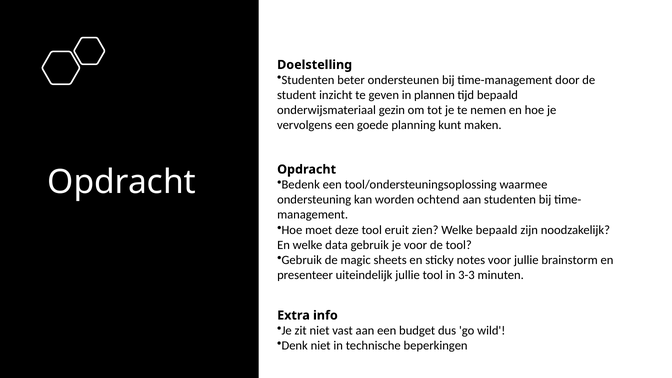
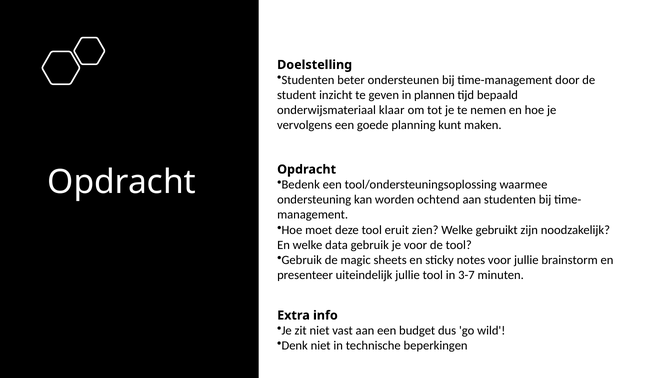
gezin: gezin -> klaar
Welke bepaald: bepaald -> gebruikt
3-3: 3-3 -> 3-7
